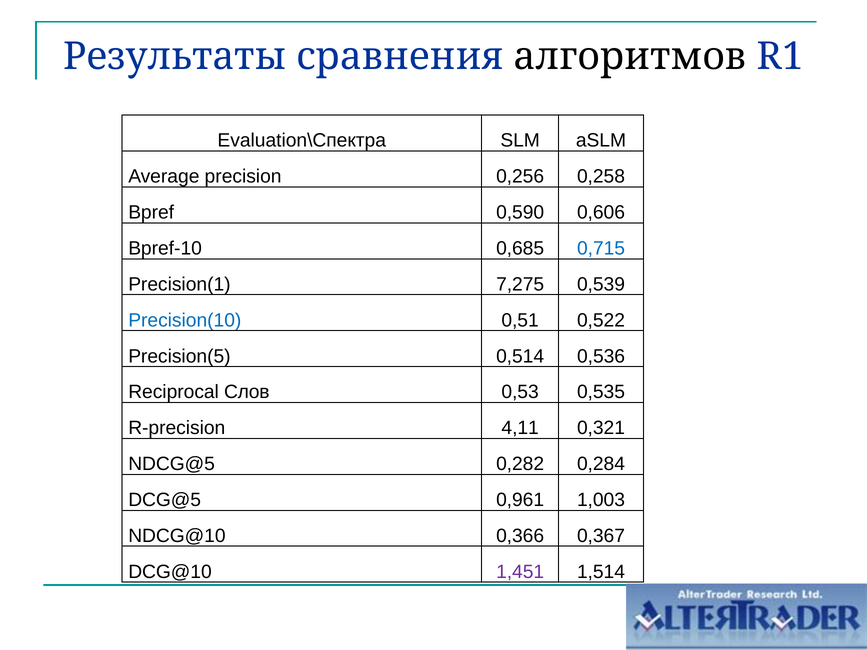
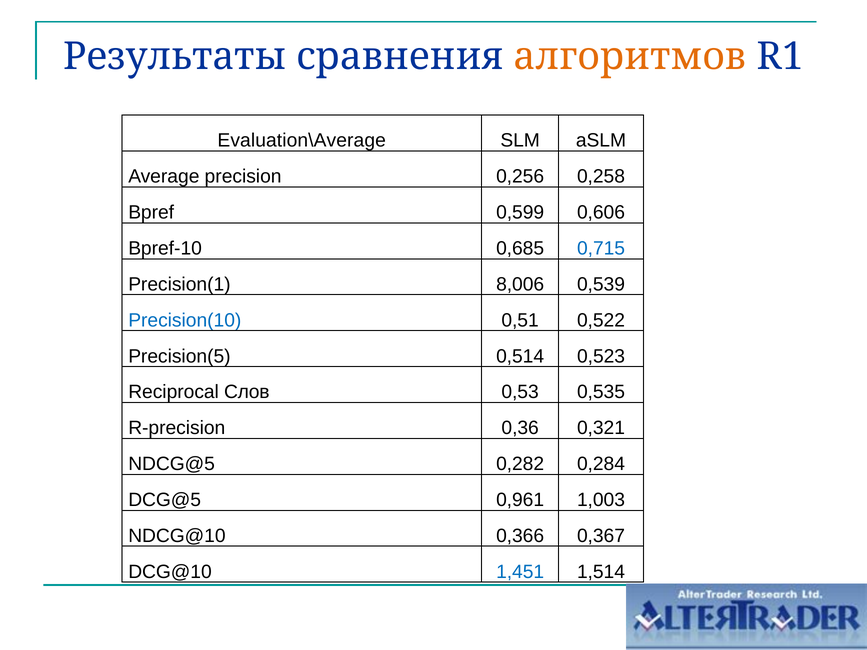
алгоритмов colour: black -> orange
Evaluation\Спектра: Evaluation\Спектра -> Evaluation\Average
0,590: 0,590 -> 0,599
7,275: 7,275 -> 8,006
0,536: 0,536 -> 0,523
4,11: 4,11 -> 0,36
1,451 colour: purple -> blue
